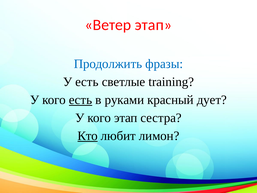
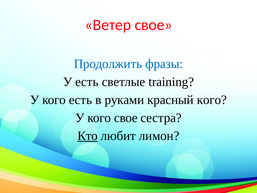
Ветер этап: этап -> свое
есть at (81, 100) underline: present -> none
красный дует: дует -> кого
кого этап: этап -> свое
